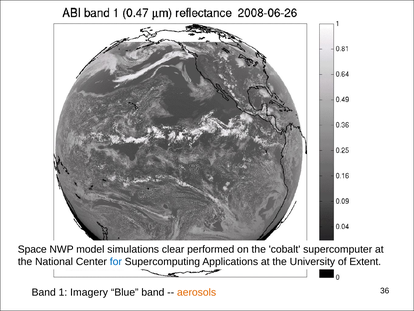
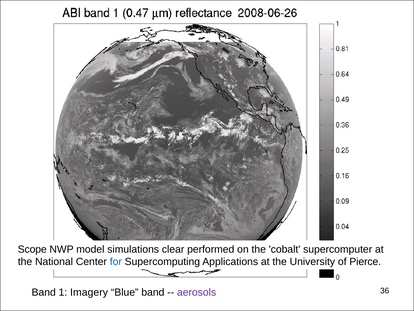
Space: Space -> Scope
Extent: Extent -> Pierce
aerosols colour: orange -> purple
